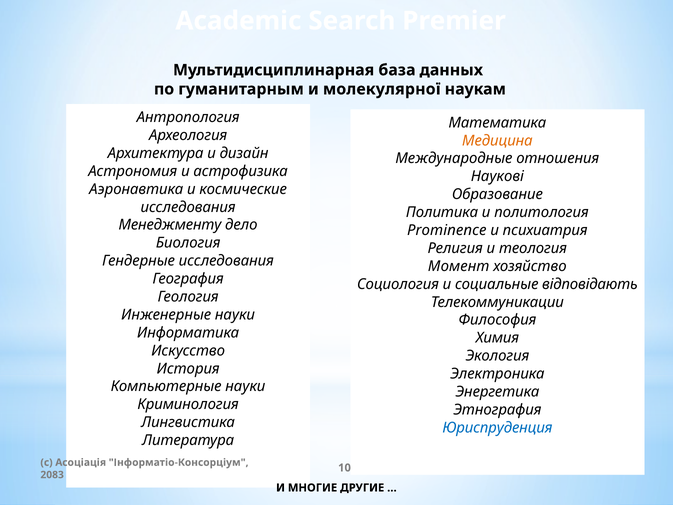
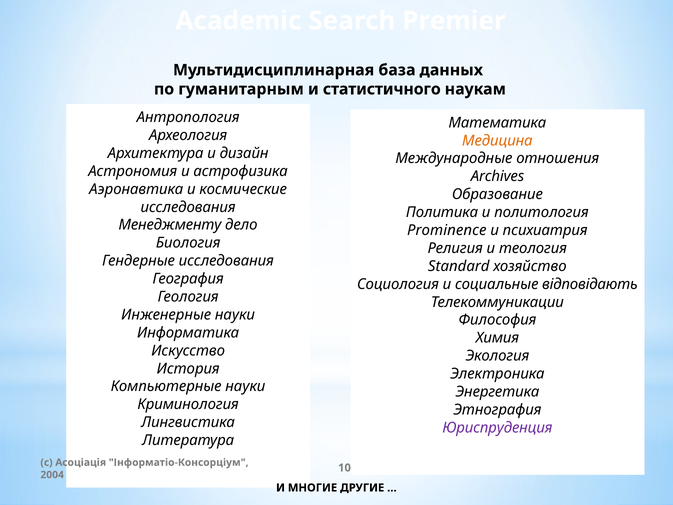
молекулярної: молекулярної -> статистичного
Наукові: Наукові -> Archives
Момент: Момент -> Standard
Юриспруденция colour: blue -> purple
2083: 2083 -> 2004
